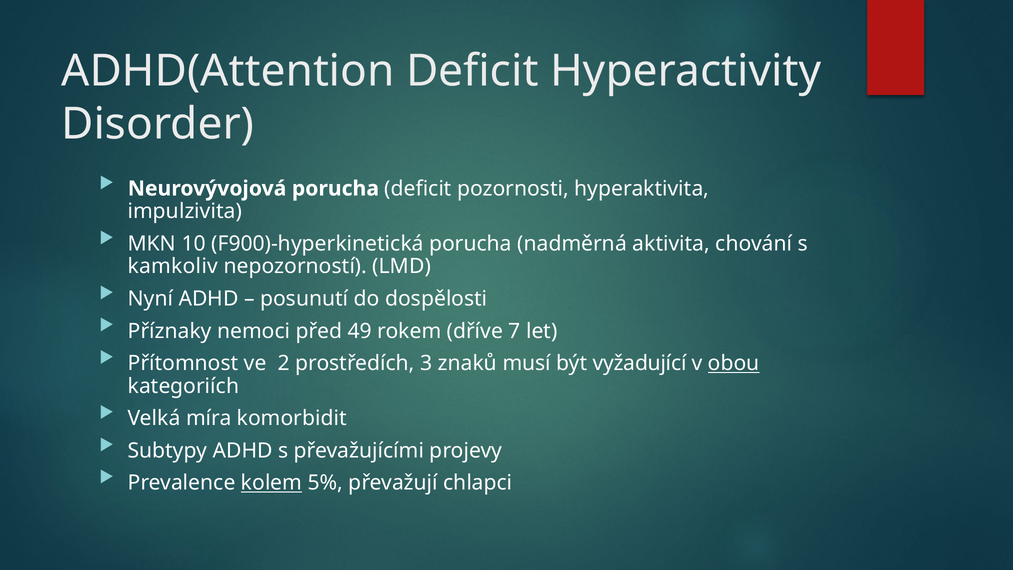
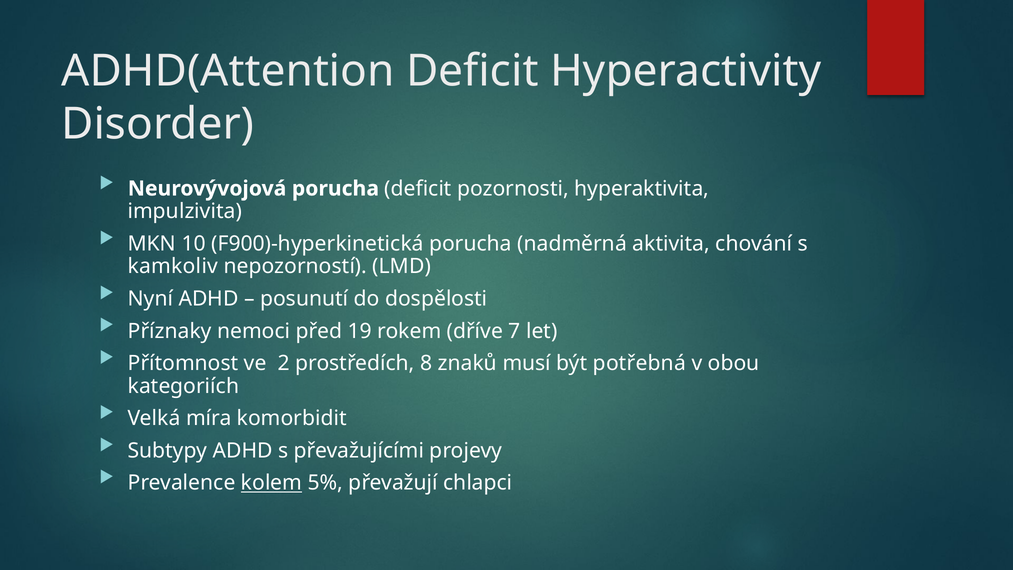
49: 49 -> 19
3: 3 -> 8
vyžadující: vyžadující -> potřebná
obou underline: present -> none
